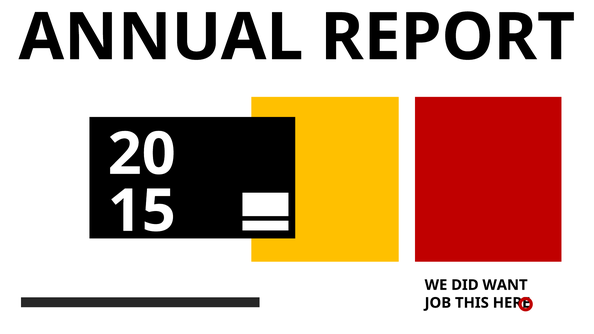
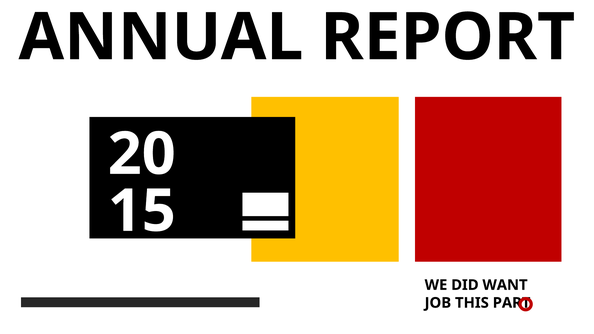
HERE: HERE -> PART
